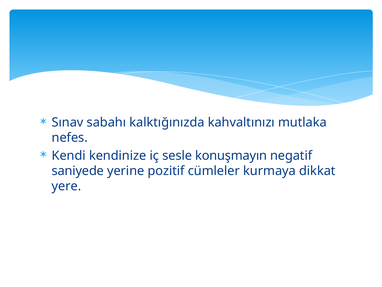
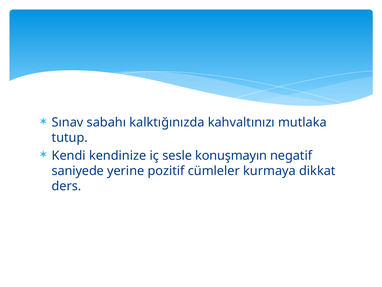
nefes: nefes -> tutup
yere: yere -> ders
